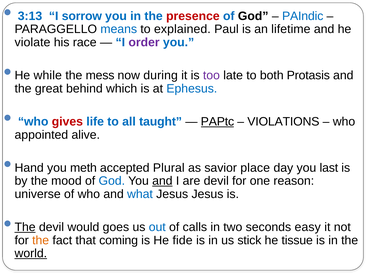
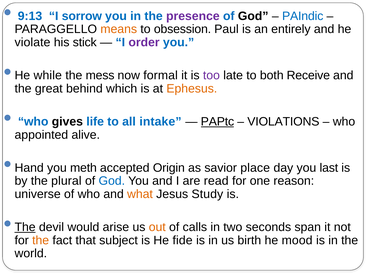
3:13: 3:13 -> 9:13
presence colour: red -> purple
means colour: blue -> orange
explained: explained -> obsession
lifetime: lifetime -> entirely
race: race -> stick
during: during -> formal
Protasis: Protasis -> Receive
Ephesus colour: blue -> orange
gives colour: red -> black
taught: taught -> intake
Plural: Plural -> Origin
mood: mood -> plural
and at (162, 181) underline: present -> none
are devil: devil -> read
what colour: blue -> orange
Jesus Jesus: Jesus -> Study
goes: goes -> arise
out colour: blue -> orange
easy: easy -> span
coming: coming -> subject
stick: stick -> birth
tissue: tissue -> mood
world underline: present -> none
